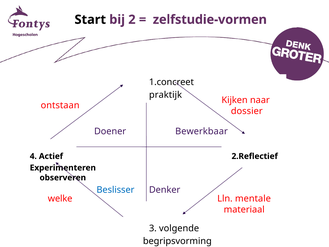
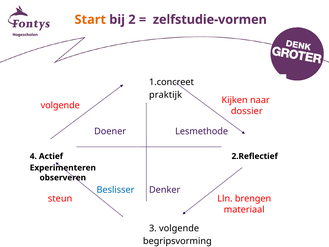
Start colour: black -> orange
ontstaan at (60, 105): ontstaan -> volgende
Bewerkbaar: Bewerkbaar -> Lesmethode
welke: welke -> steun
mentale: mentale -> brengen
